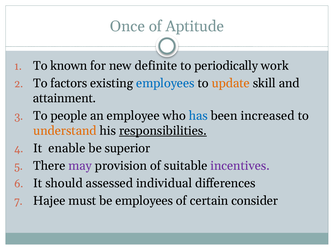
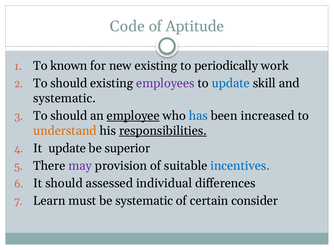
Once: Once -> Code
new definite: definite -> existing
factors at (69, 83): factors -> should
employees at (165, 83) colour: blue -> purple
update at (231, 83) colour: orange -> blue
attainment at (65, 98): attainment -> systematic
people at (69, 116): people -> should
employee underline: none -> present
It enable: enable -> update
incentives colour: purple -> blue
Hajee: Hajee -> Learn
be employees: employees -> systematic
